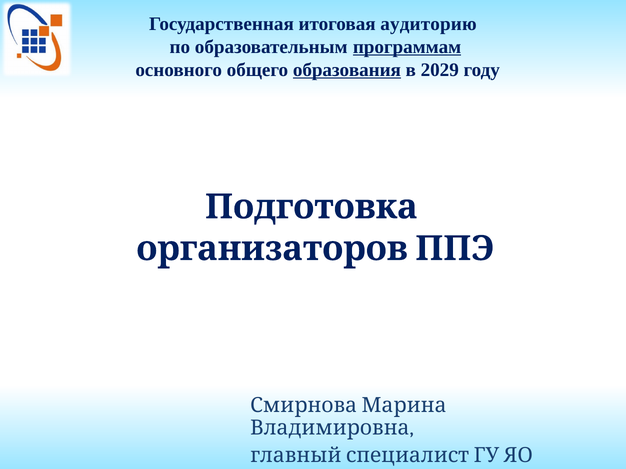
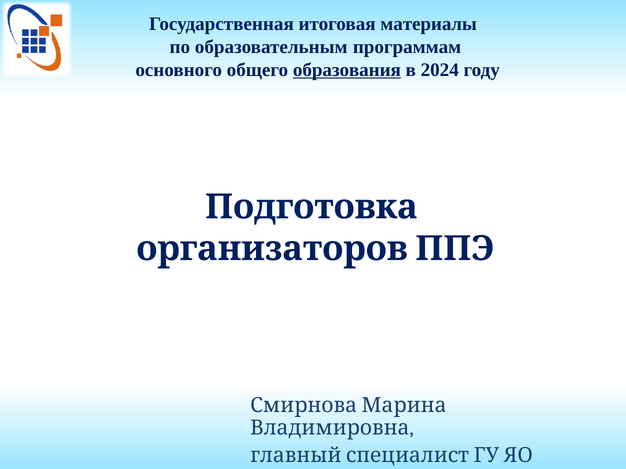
аудиторию: аудиторию -> материалы
программам underline: present -> none
2029: 2029 -> 2024
